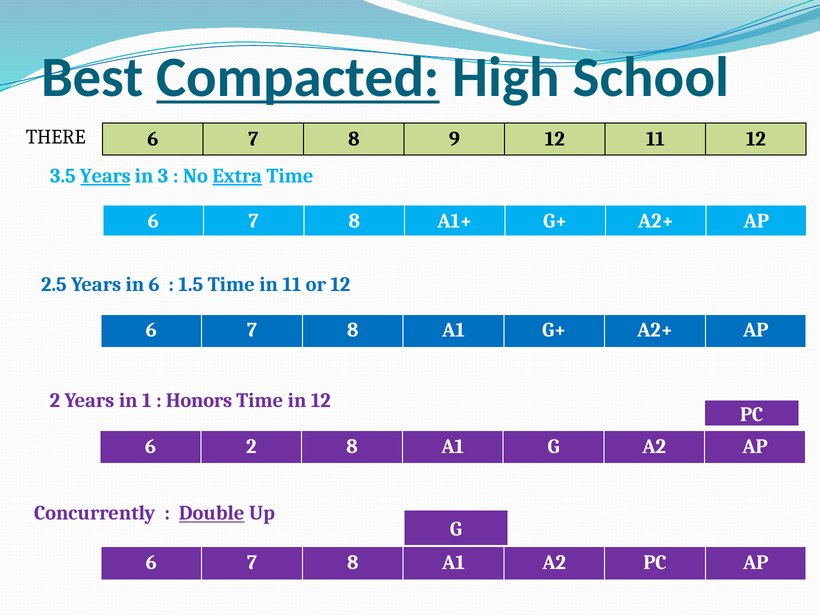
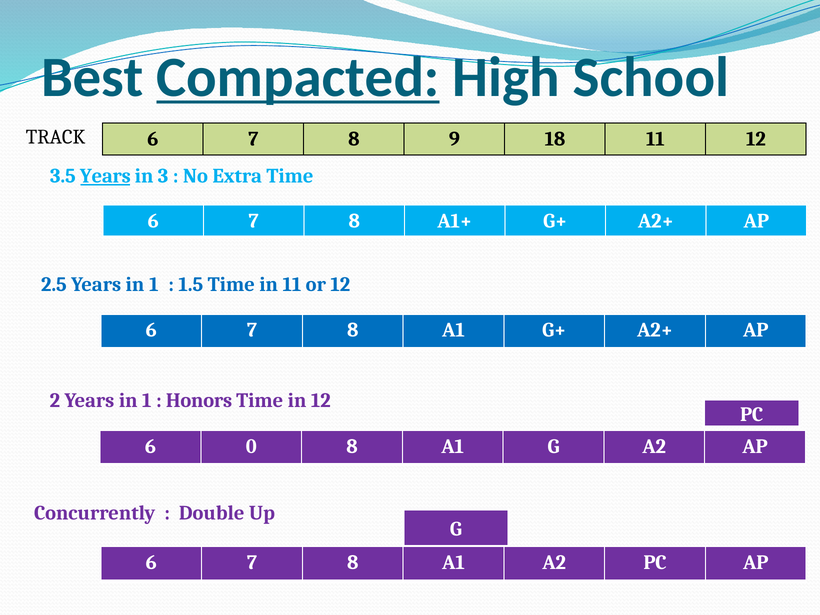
THERE: THERE -> TRACK
9 12: 12 -> 18
Extra underline: present -> none
2.5 Years in 6: 6 -> 1
6 2: 2 -> 0
Double underline: present -> none
